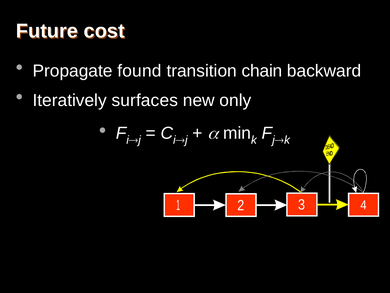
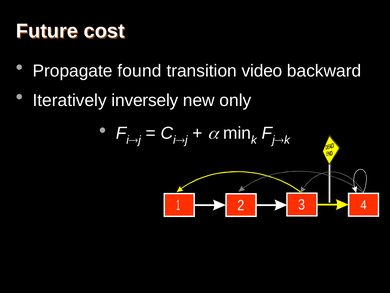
chain: chain -> video
surfaces: surfaces -> inversely
